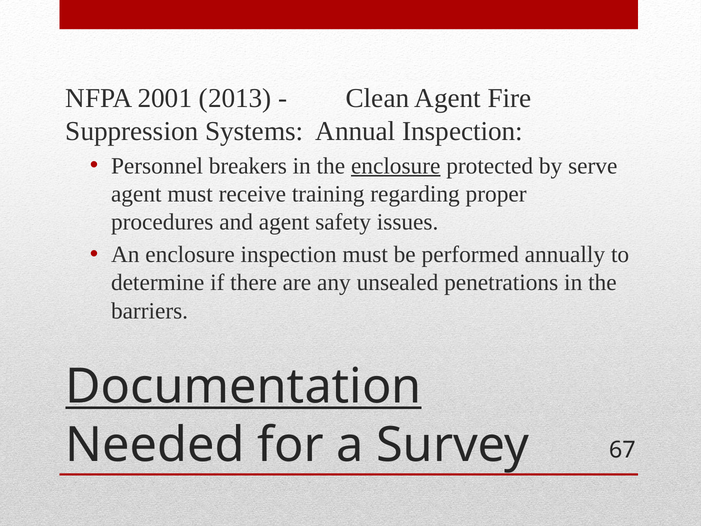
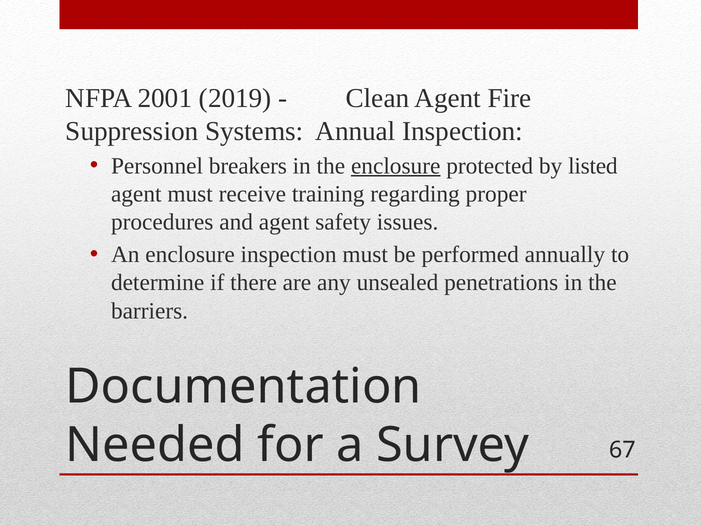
2013: 2013 -> 2019
serve: serve -> listed
Documentation underline: present -> none
